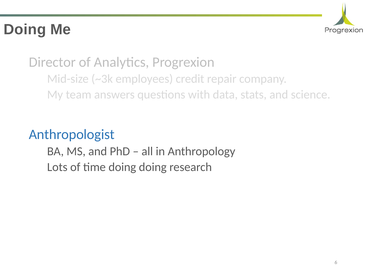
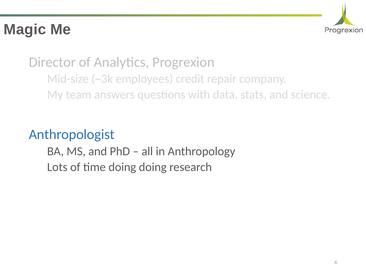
Doing at (25, 29): Doing -> Magic
